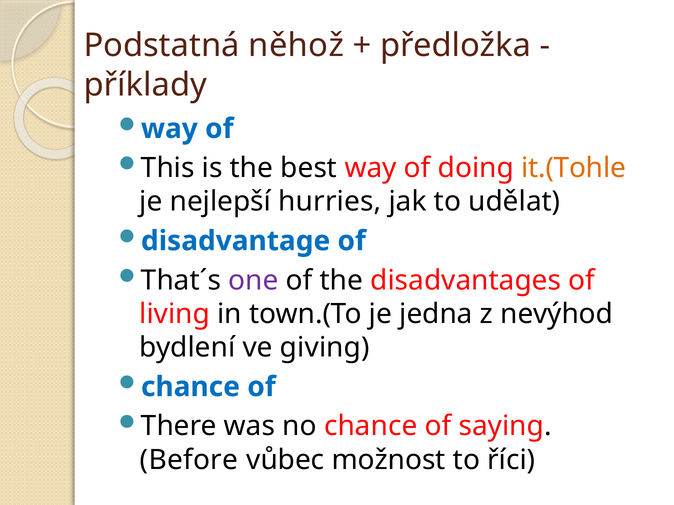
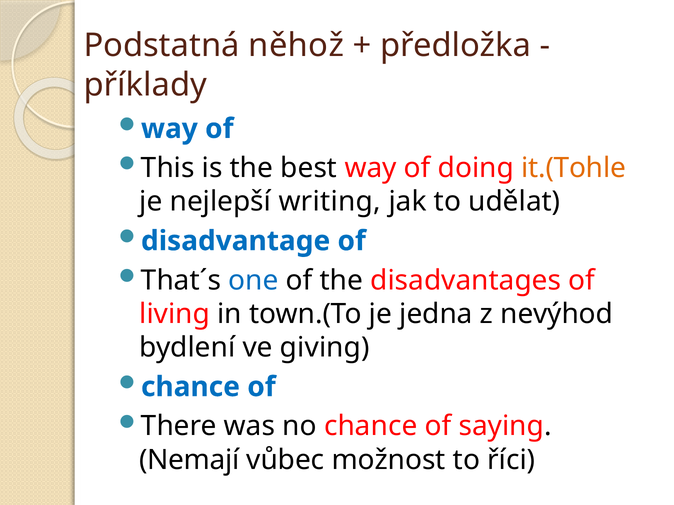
hurries: hurries -> writing
one colour: purple -> blue
Before: Before -> Nemají
